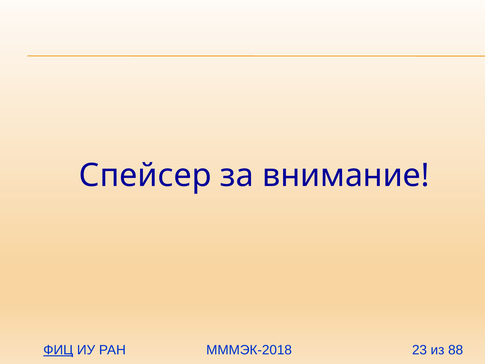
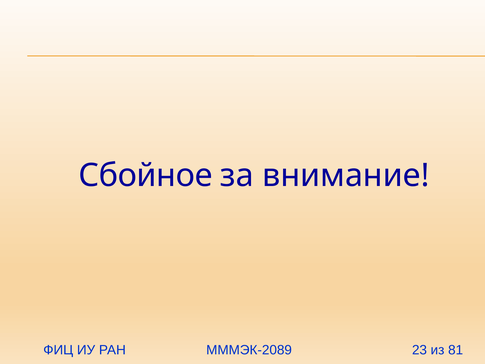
Спейсер: Спейсер -> Сбойное
ФИЦ underline: present -> none
МММЭК-2018: МММЭК-2018 -> МММЭК-2089
88: 88 -> 81
